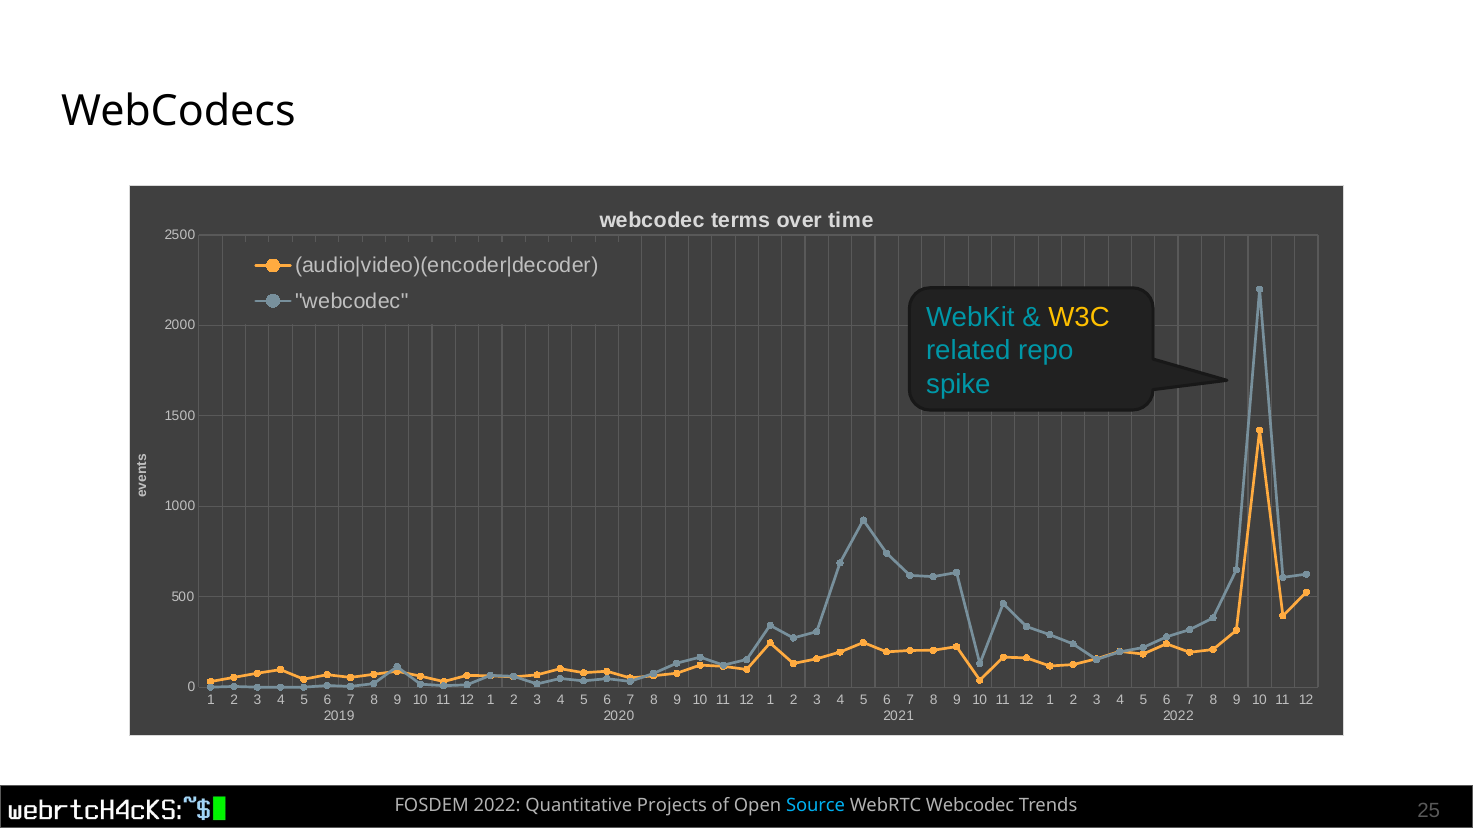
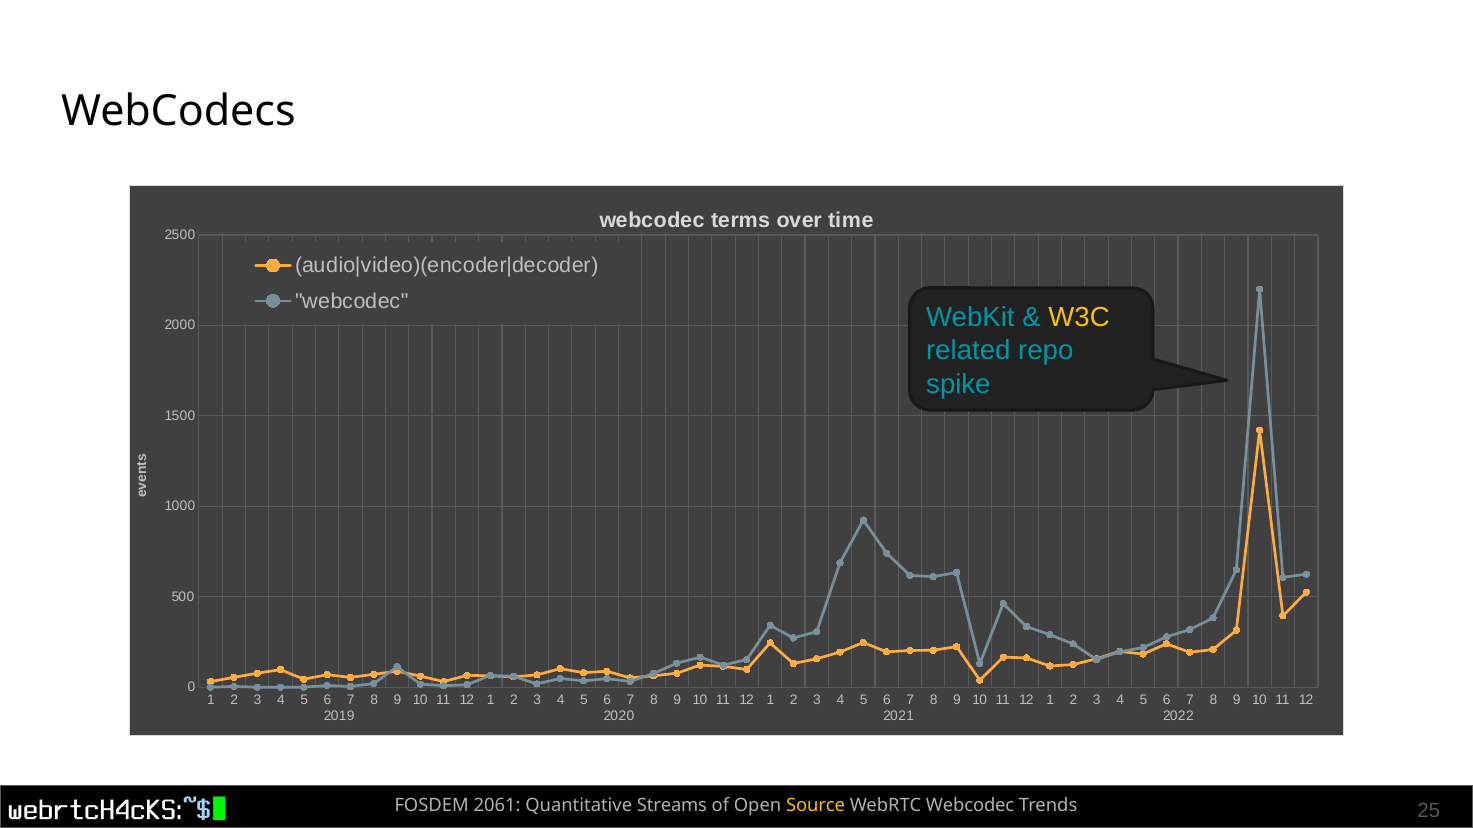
FOSDEM 2022: 2022 -> 2061
Projects: Projects -> Streams
Source colour: light blue -> yellow
